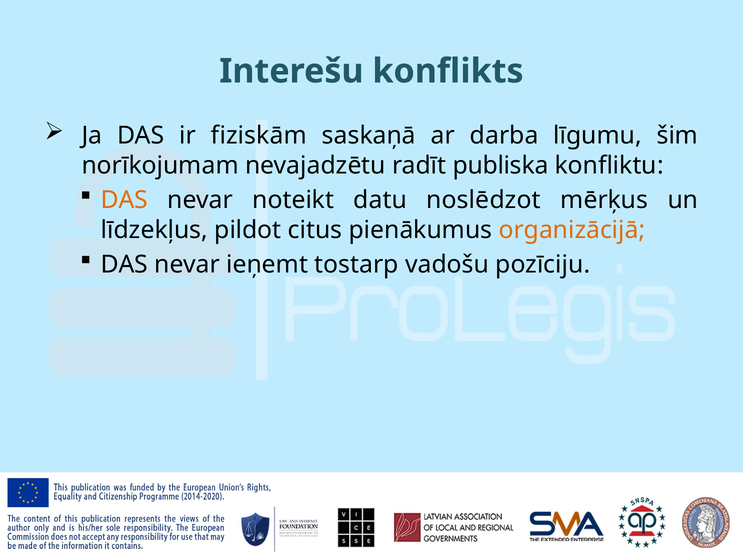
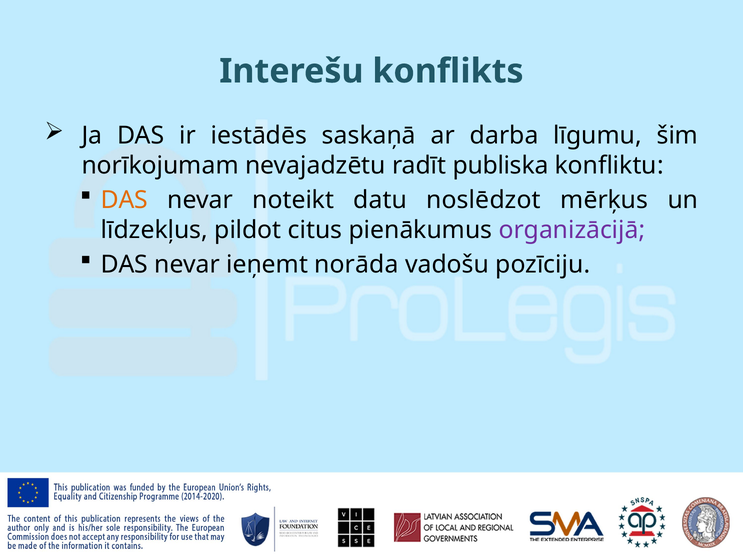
fiziskām: fiziskām -> iestādēs
organizācijā colour: orange -> purple
tostarp: tostarp -> norāda
